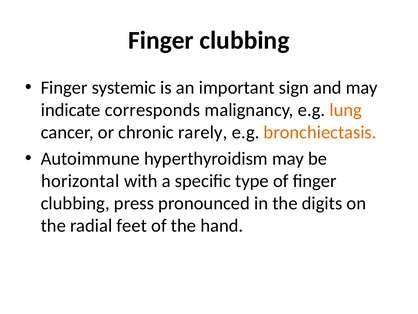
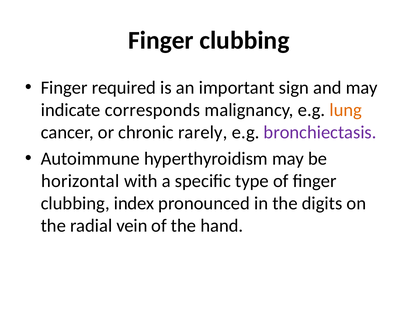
systemic: systemic -> required
bronchiectasis colour: orange -> purple
press: press -> index
feet: feet -> vein
